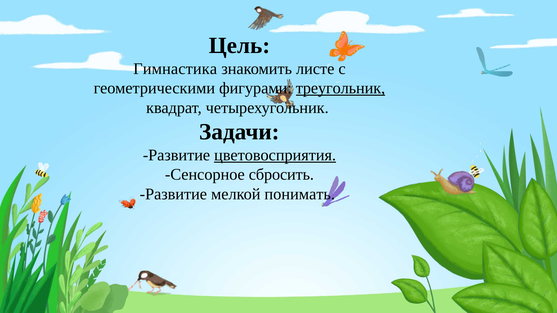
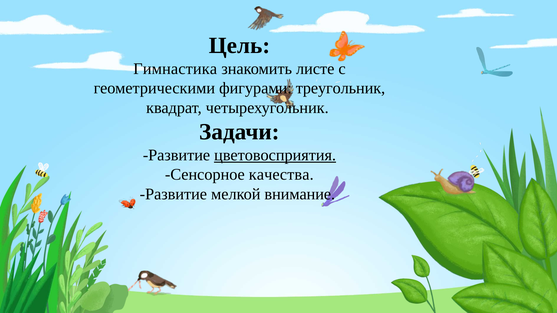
треугольник underline: present -> none
сбросить: сбросить -> качества
понимать: понимать -> внимание
